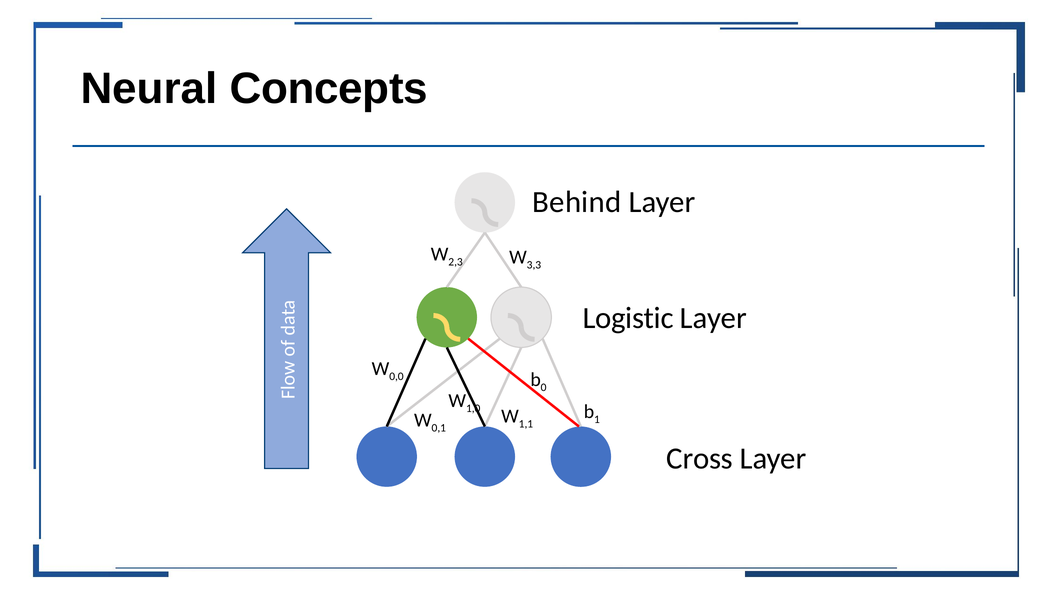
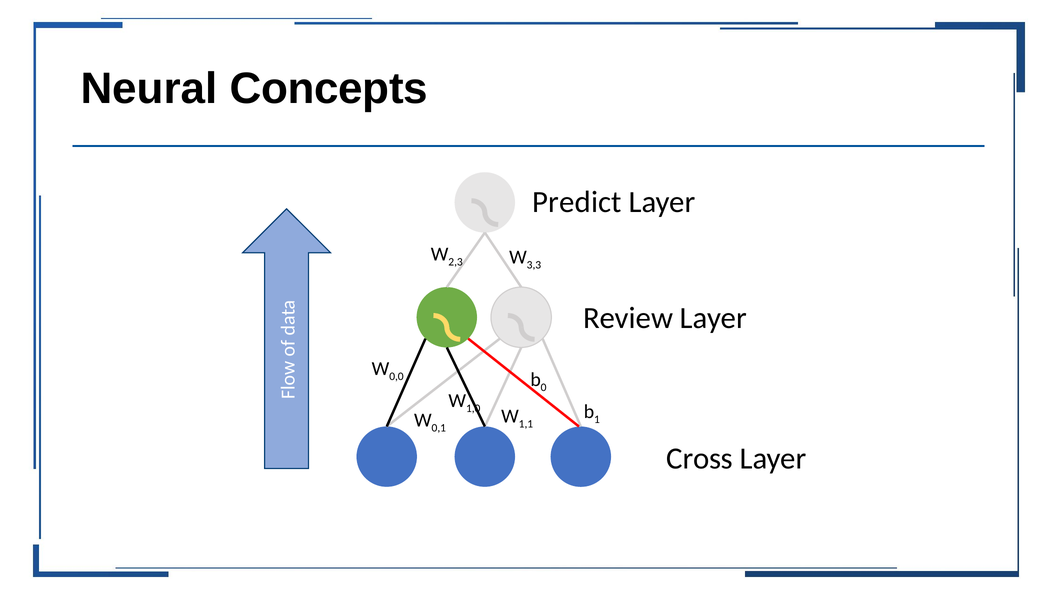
Behind: Behind -> Predict
Logistic: Logistic -> Review
